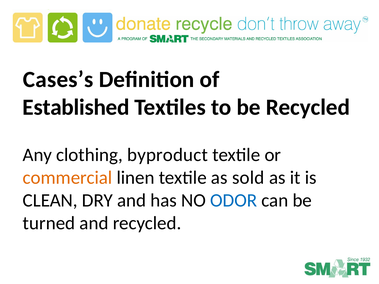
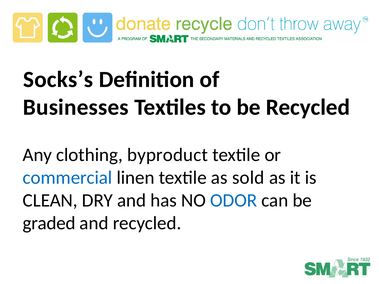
Cases’s: Cases’s -> Socks’s
Established: Established -> Businesses
commercial colour: orange -> blue
turned: turned -> graded
